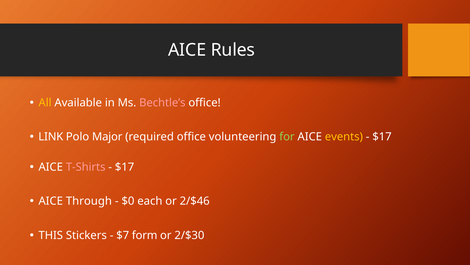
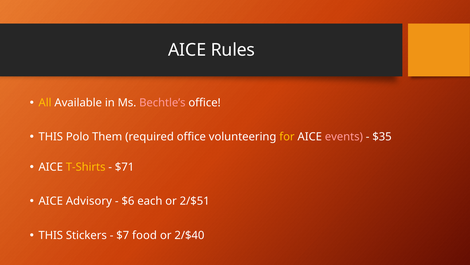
LINK at (51, 137): LINK -> THIS
Major: Major -> Them
for colour: light green -> yellow
events colour: yellow -> pink
$17 at (382, 137): $17 -> $35
T-Shirts colour: pink -> yellow
$17 at (125, 167): $17 -> $71
Through: Through -> Advisory
$0: $0 -> $6
2/$46: 2/$46 -> 2/$51
form: form -> food
2/$30: 2/$30 -> 2/$40
